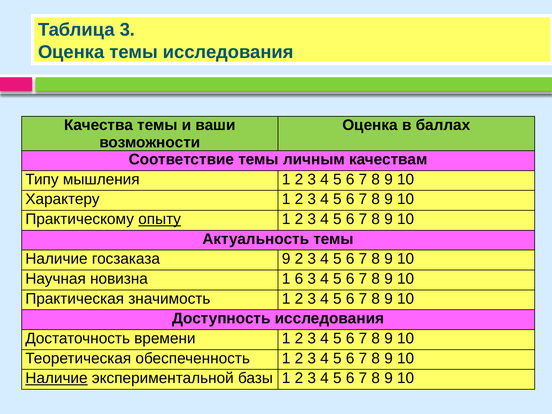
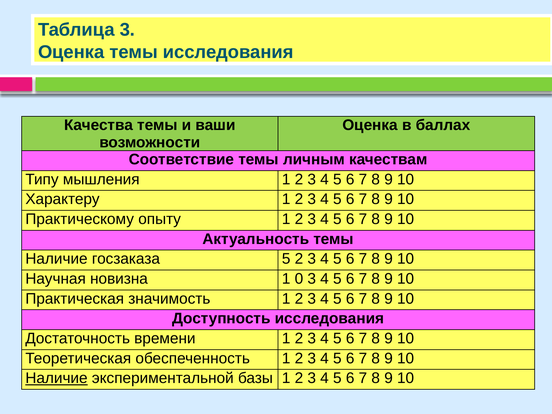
опыту underline: present -> none
госзаказа 9: 9 -> 5
1 6: 6 -> 0
